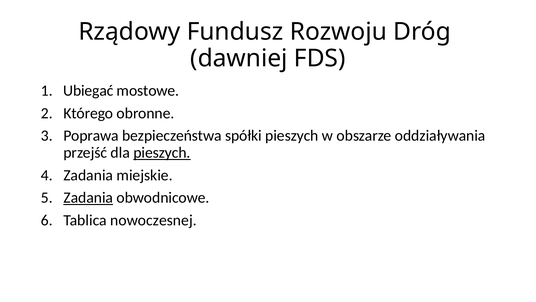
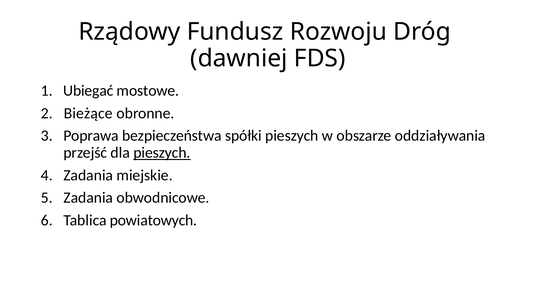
Którego: Którego -> Bieżące
Zadania at (88, 197) underline: present -> none
nowoczesnej: nowoczesnej -> powiatowych
